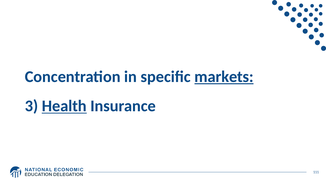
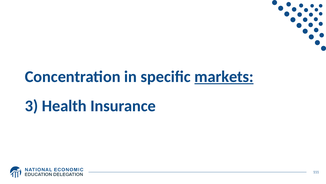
Health underline: present -> none
